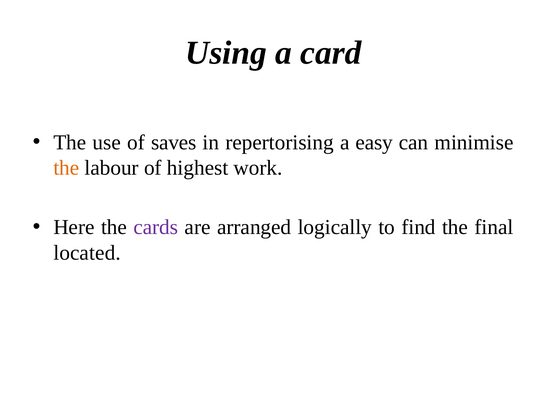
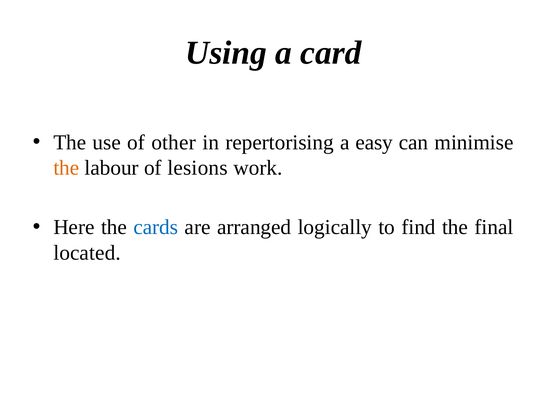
saves: saves -> other
highest: highest -> lesions
cards colour: purple -> blue
